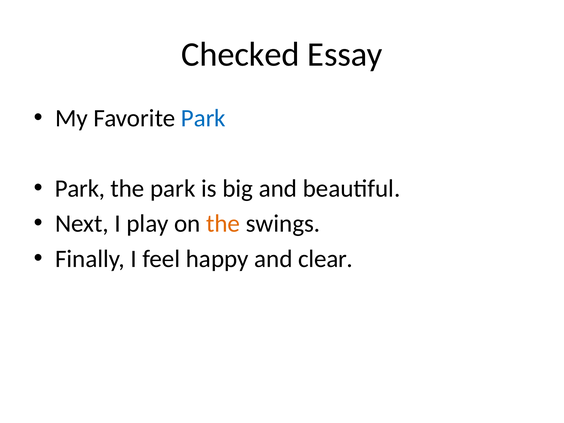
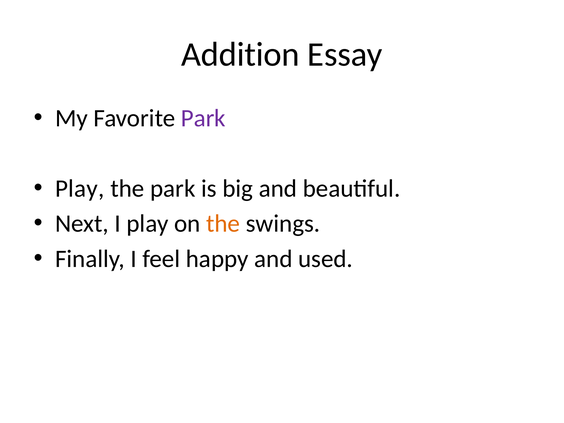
Checked: Checked -> Addition
Park at (203, 118) colour: blue -> purple
Park at (80, 189): Park -> Play
clear: clear -> used
